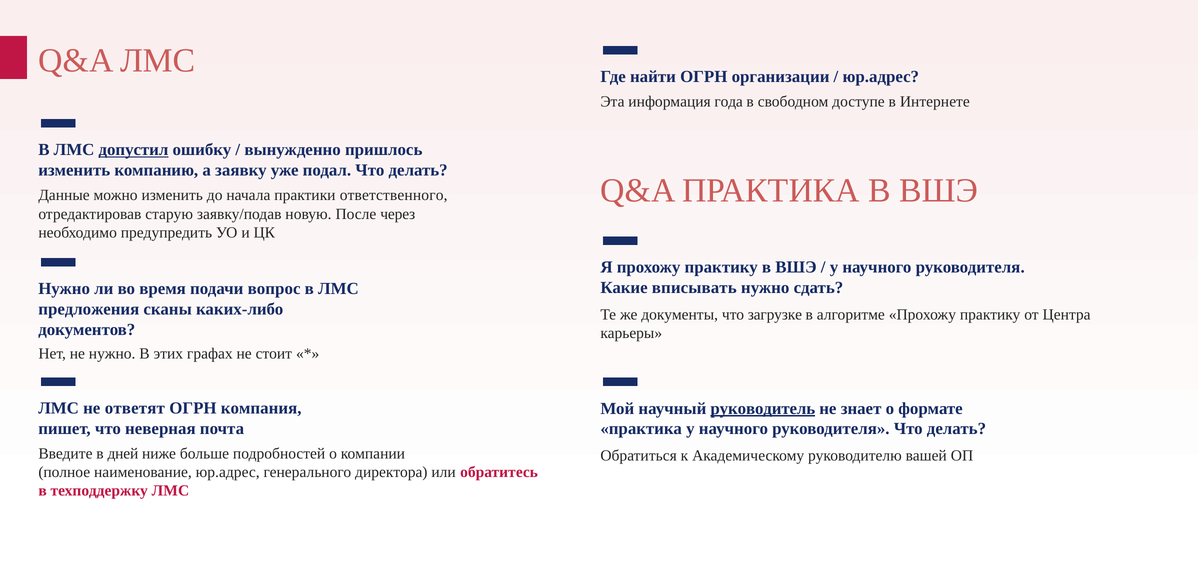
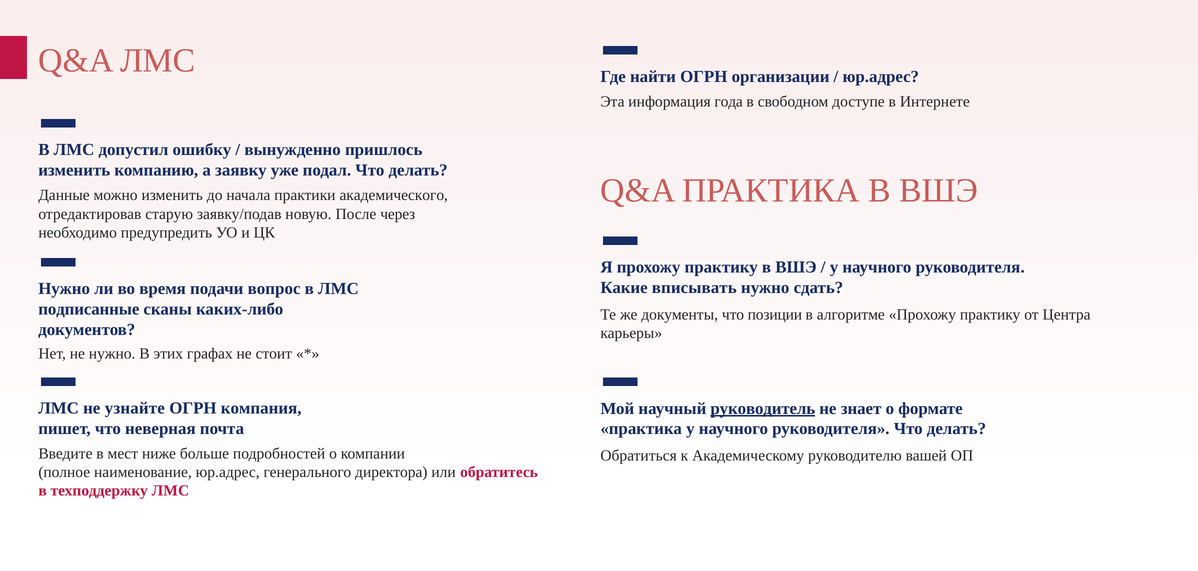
допустил underline: present -> none
ответственного: ответственного -> академического
предложения: предложения -> подписанные
загрузке: загрузке -> позиции
ответят: ответят -> узнайте
дней: дней -> мест
